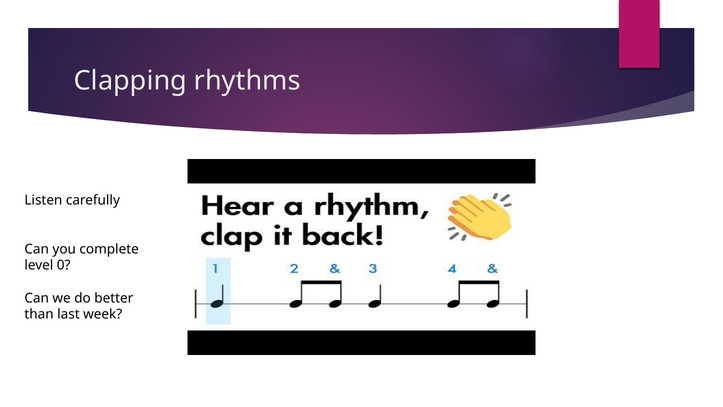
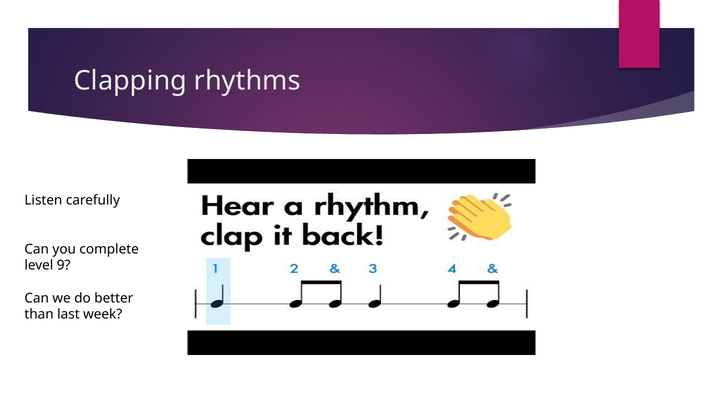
0: 0 -> 9
